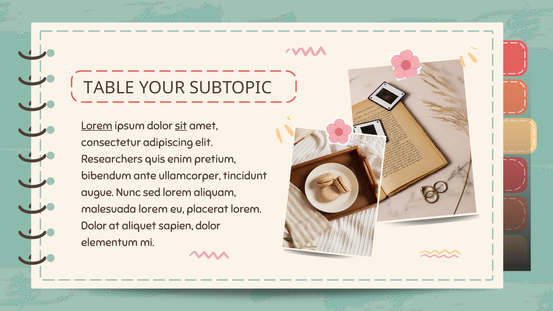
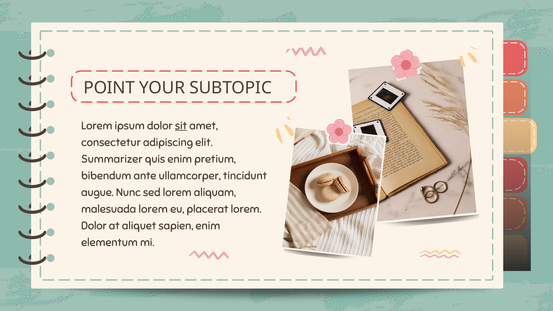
TABLE: TABLE -> POINT
Lorem at (97, 126) underline: present -> none
Researchers: Researchers -> Summarizer
sapien dolor: dolor -> enim
